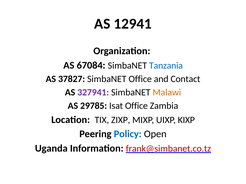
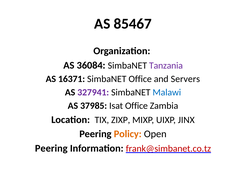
12941: 12941 -> 85467
67084: 67084 -> 36084
Tanzania colour: blue -> purple
37827: 37827 -> 16371
Contact: Contact -> Servers
Malawi colour: orange -> blue
29785: 29785 -> 37985
KIXP: KIXP -> JINX
Policy colour: blue -> orange
Uganda at (51, 149): Uganda -> Peering
